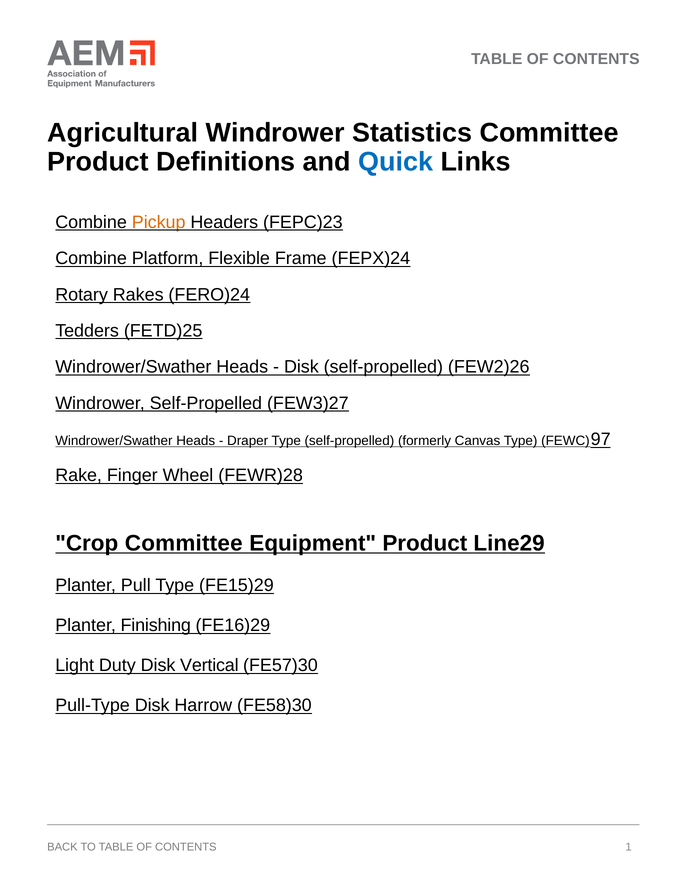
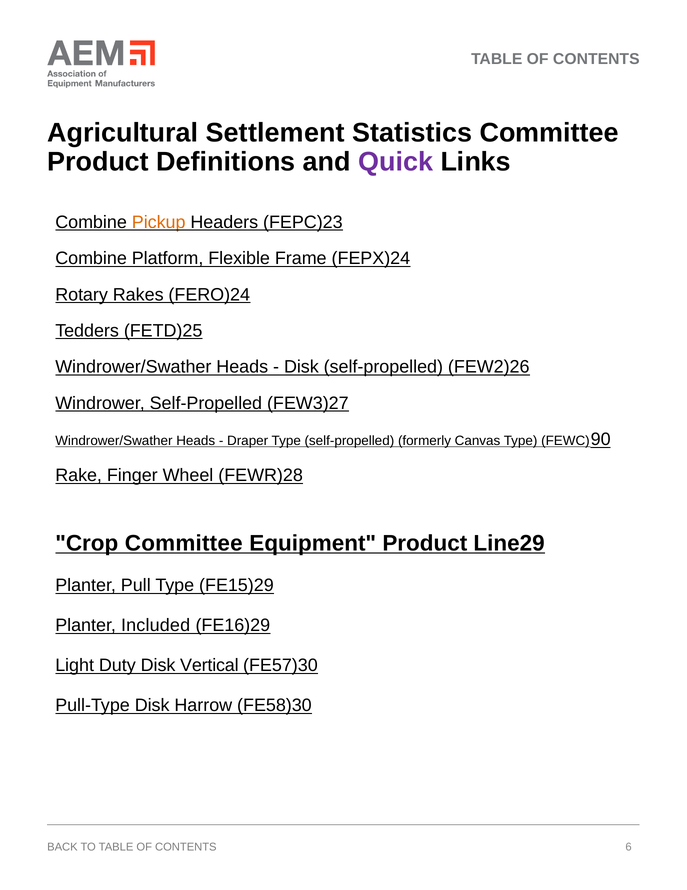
Agricultural Windrower: Windrower -> Settlement
Quick colour: blue -> purple
97: 97 -> 90
Finishing: Finishing -> Included
1: 1 -> 6
